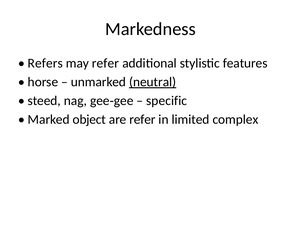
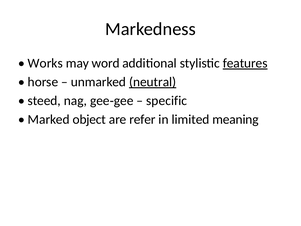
Refers: Refers -> Works
may refer: refer -> word
features underline: none -> present
complex: complex -> meaning
